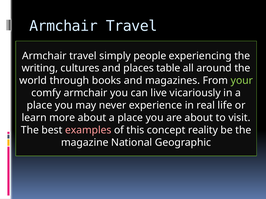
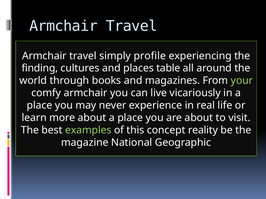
people: people -> profile
writing: writing -> finding
examples colour: pink -> light green
